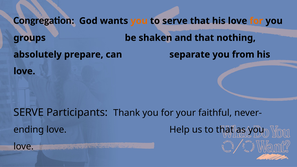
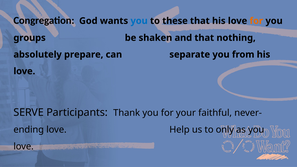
you at (139, 21) colour: orange -> blue
to serve: serve -> these
to that: that -> only
